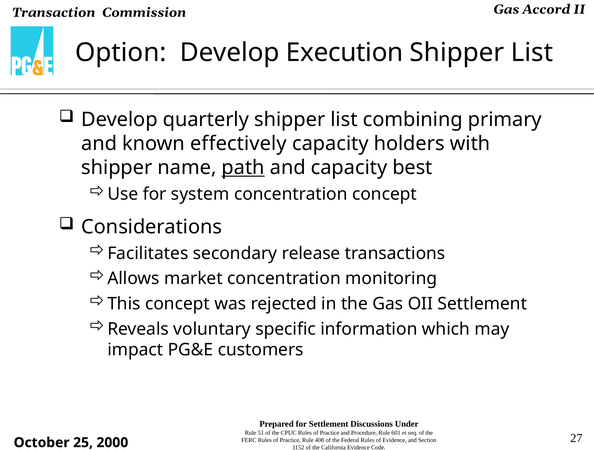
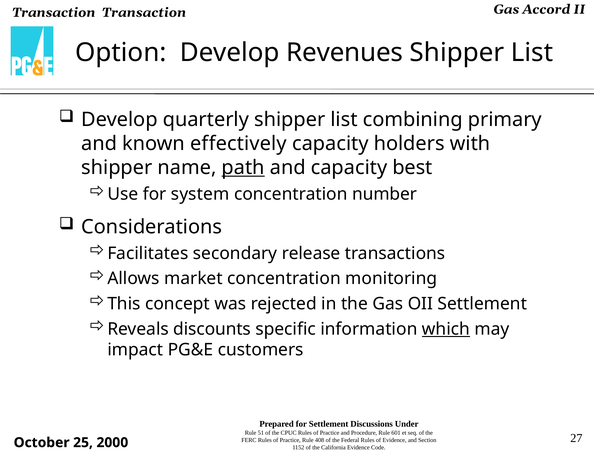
Commission at (144, 13): Commission -> Transaction
Execution: Execution -> Revenues
concentration concept: concept -> number
voluntary: voluntary -> discounts
which underline: none -> present
